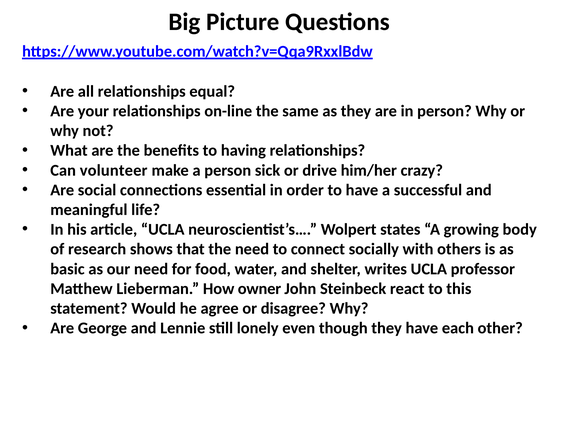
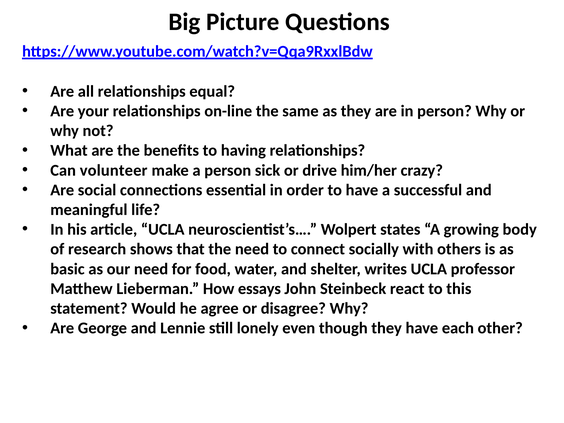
owner: owner -> essays
